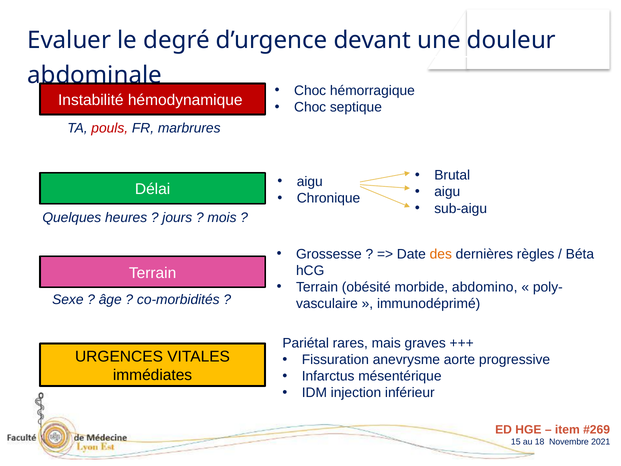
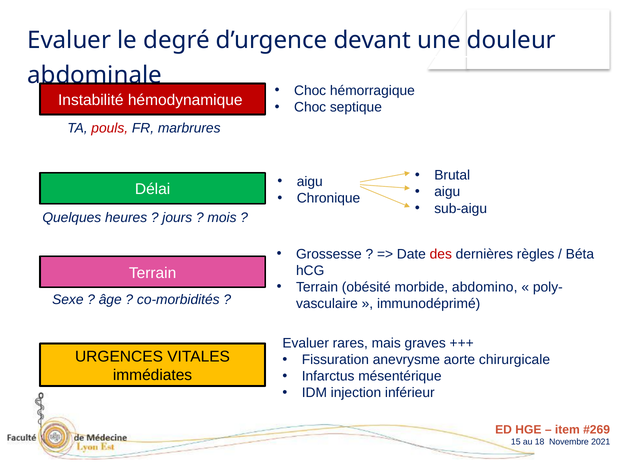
des colour: orange -> red
Pariétal at (306, 343): Pariétal -> Evaluer
progressive: progressive -> chirurgicale
